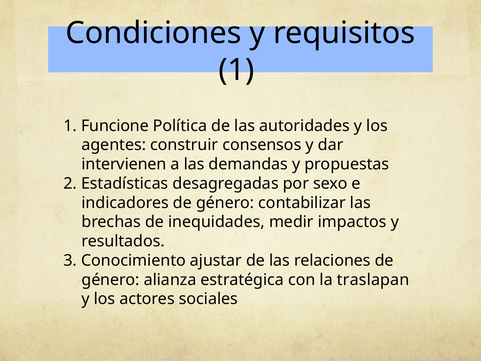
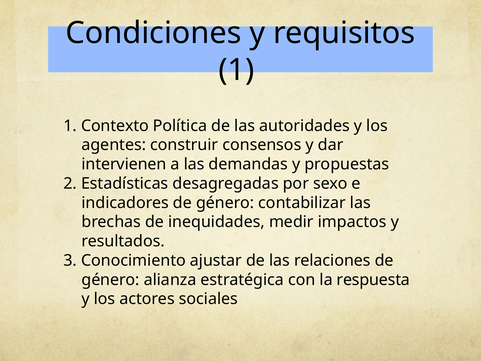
Funcione: Funcione -> Contexto
traslapan: traslapan -> respuesta
